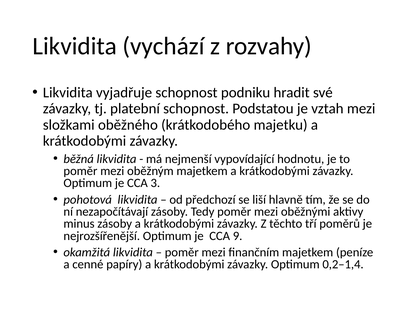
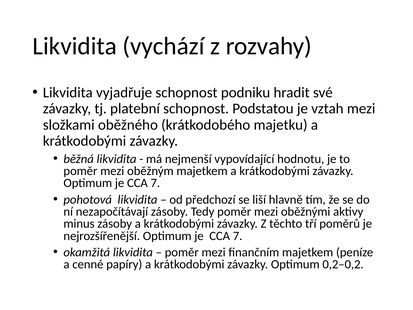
3 at (155, 183): 3 -> 7
9 at (238, 236): 9 -> 7
0,2–1,4: 0,2–1,4 -> 0,2–0,2
